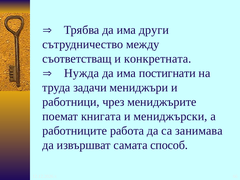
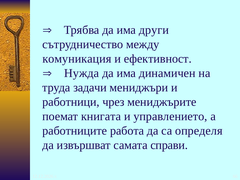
съответстващ: съответстващ -> комуникация
конкретната: конкретната -> ефективност
постигнати: постигнати -> динамичен
мениджърски: мениджърски -> управлението
занимава: занимава -> определя
способ: способ -> справи
